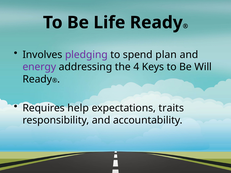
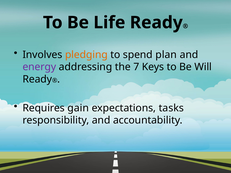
pledging colour: purple -> orange
4: 4 -> 7
help: help -> gain
traits: traits -> tasks
